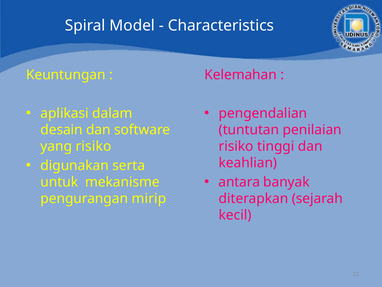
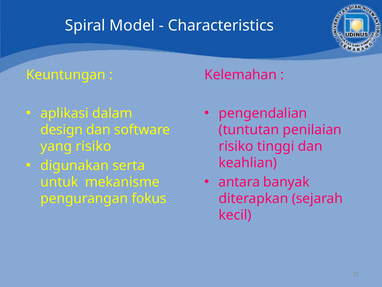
desain: desain -> design
mirip: mirip -> fokus
